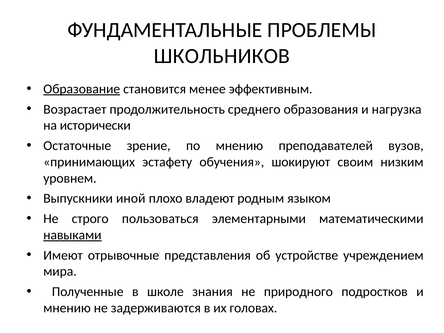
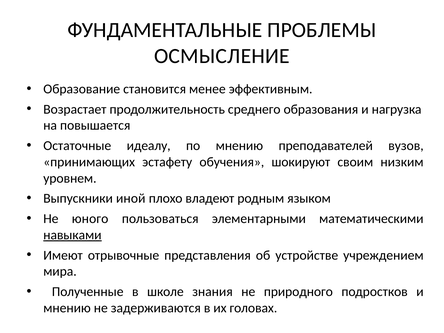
ШКОЛЬНИКОВ: ШКОЛЬНИКОВ -> ОСМЫСЛЕНИЕ
Образование underline: present -> none
исторически: исторически -> повышается
зрение: зрение -> идеалу
строго: строго -> юного
